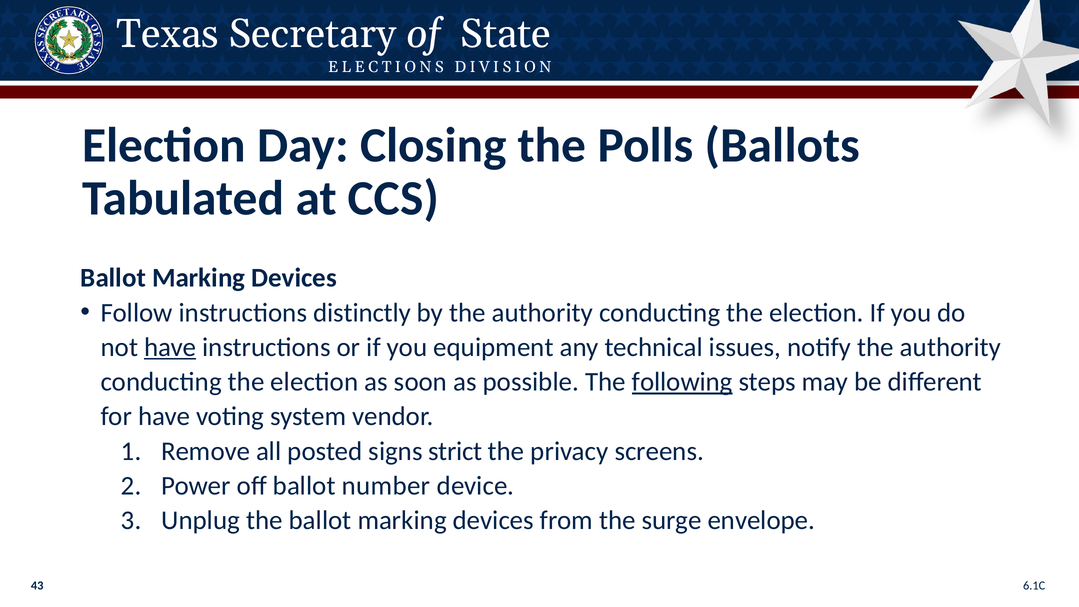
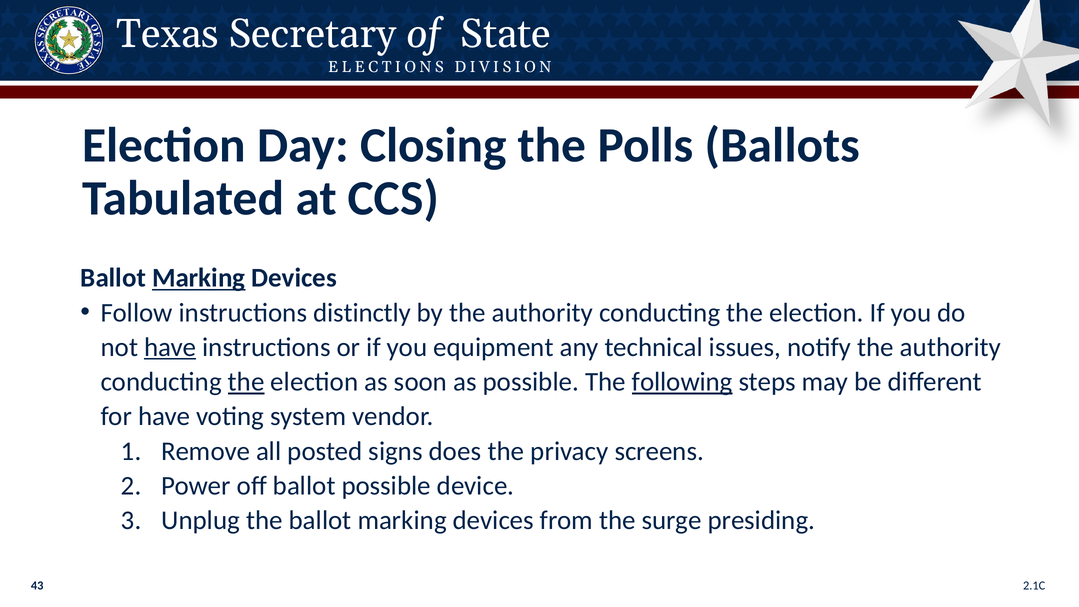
Marking at (199, 278) underline: none -> present
the at (246, 382) underline: none -> present
strict: strict -> does
ballot number: number -> possible
envelope: envelope -> presiding
6.1C: 6.1C -> 2.1C
